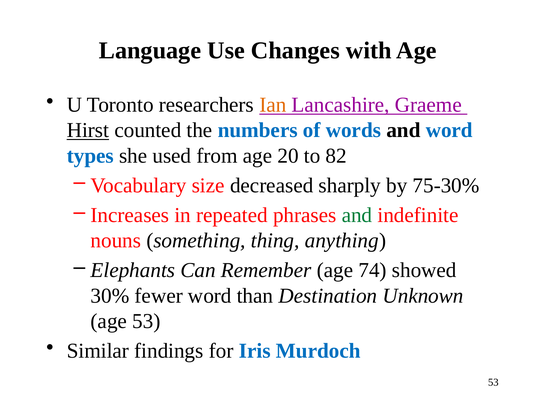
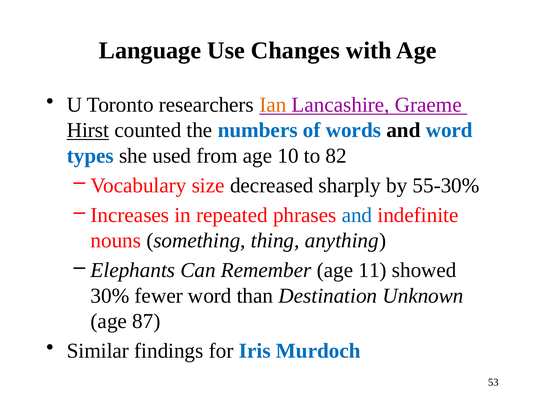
20: 20 -> 10
75-30%: 75-30% -> 55-30%
and at (357, 215) colour: green -> blue
74: 74 -> 11
age 53: 53 -> 87
